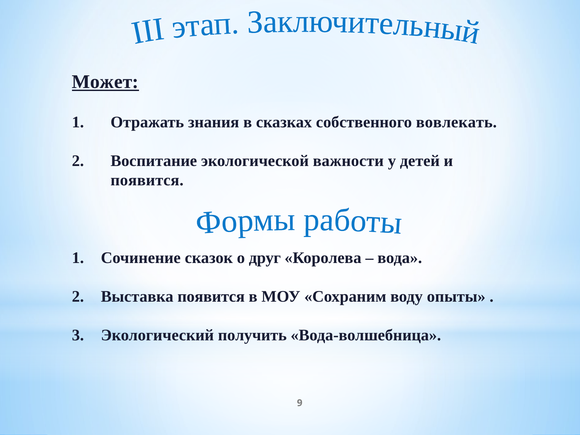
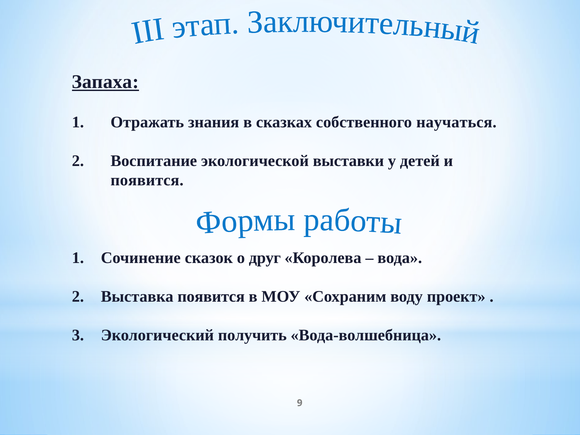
Может: Может -> Запаха
вовлекать: вовлекать -> научаться
важности: важности -> выставки
опыты: опыты -> проект
